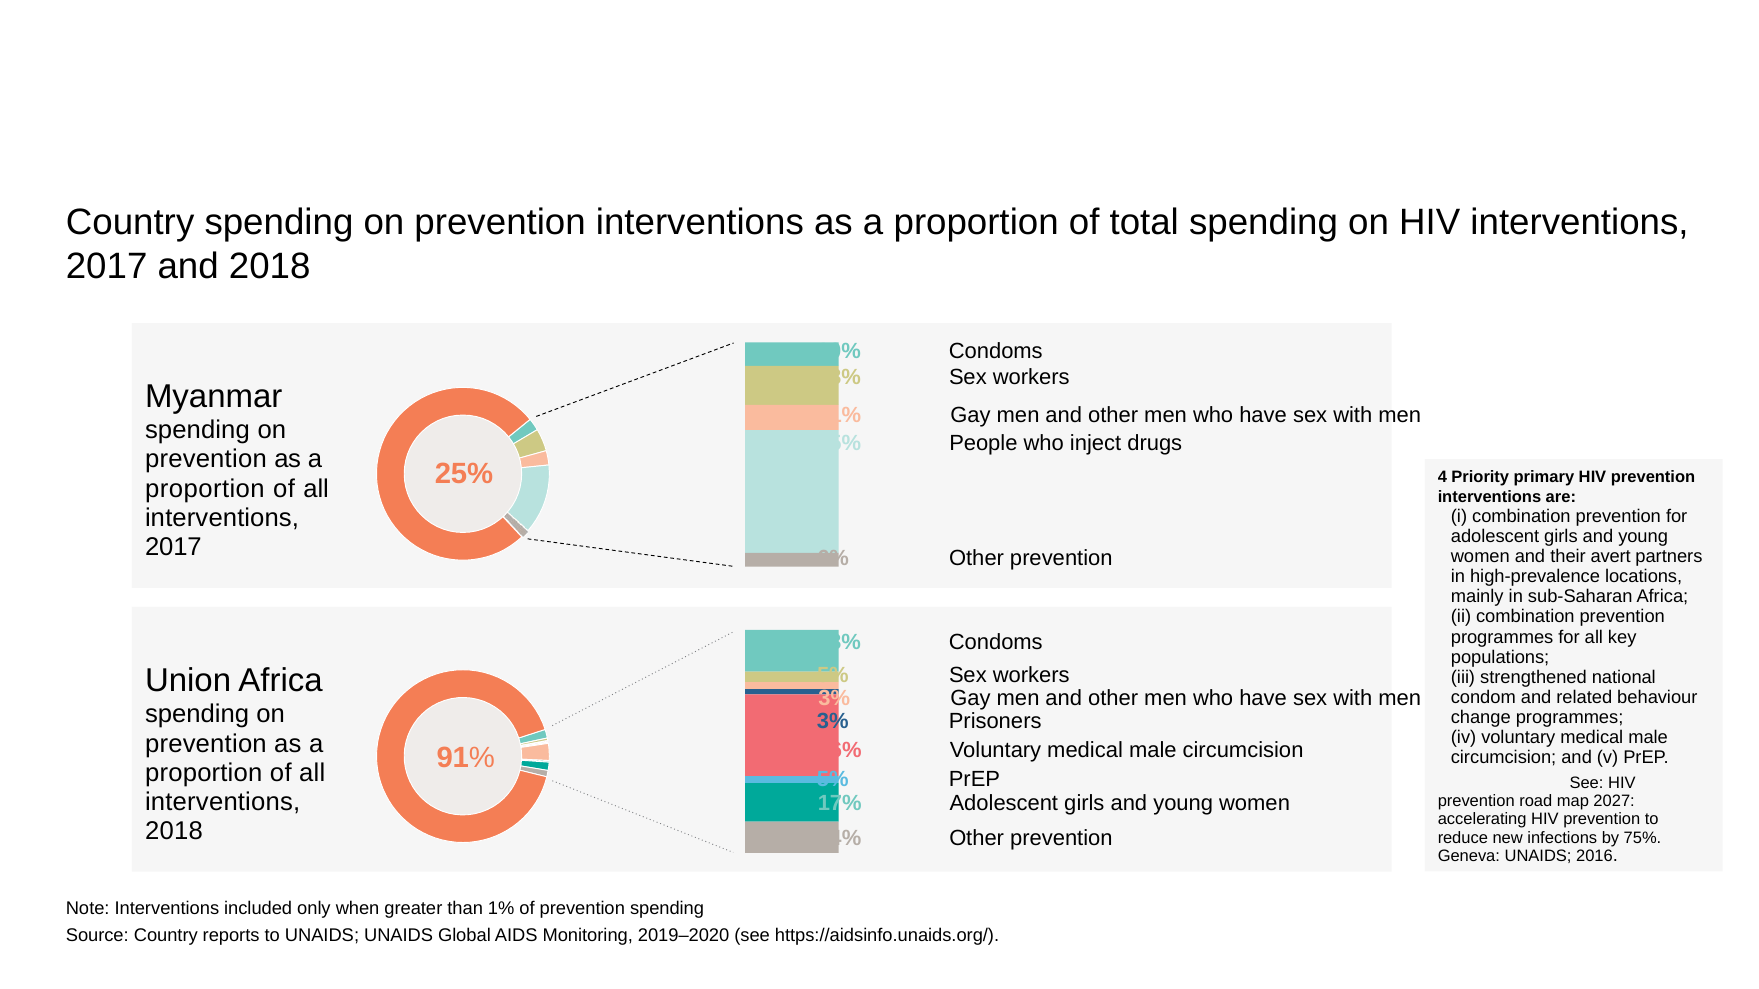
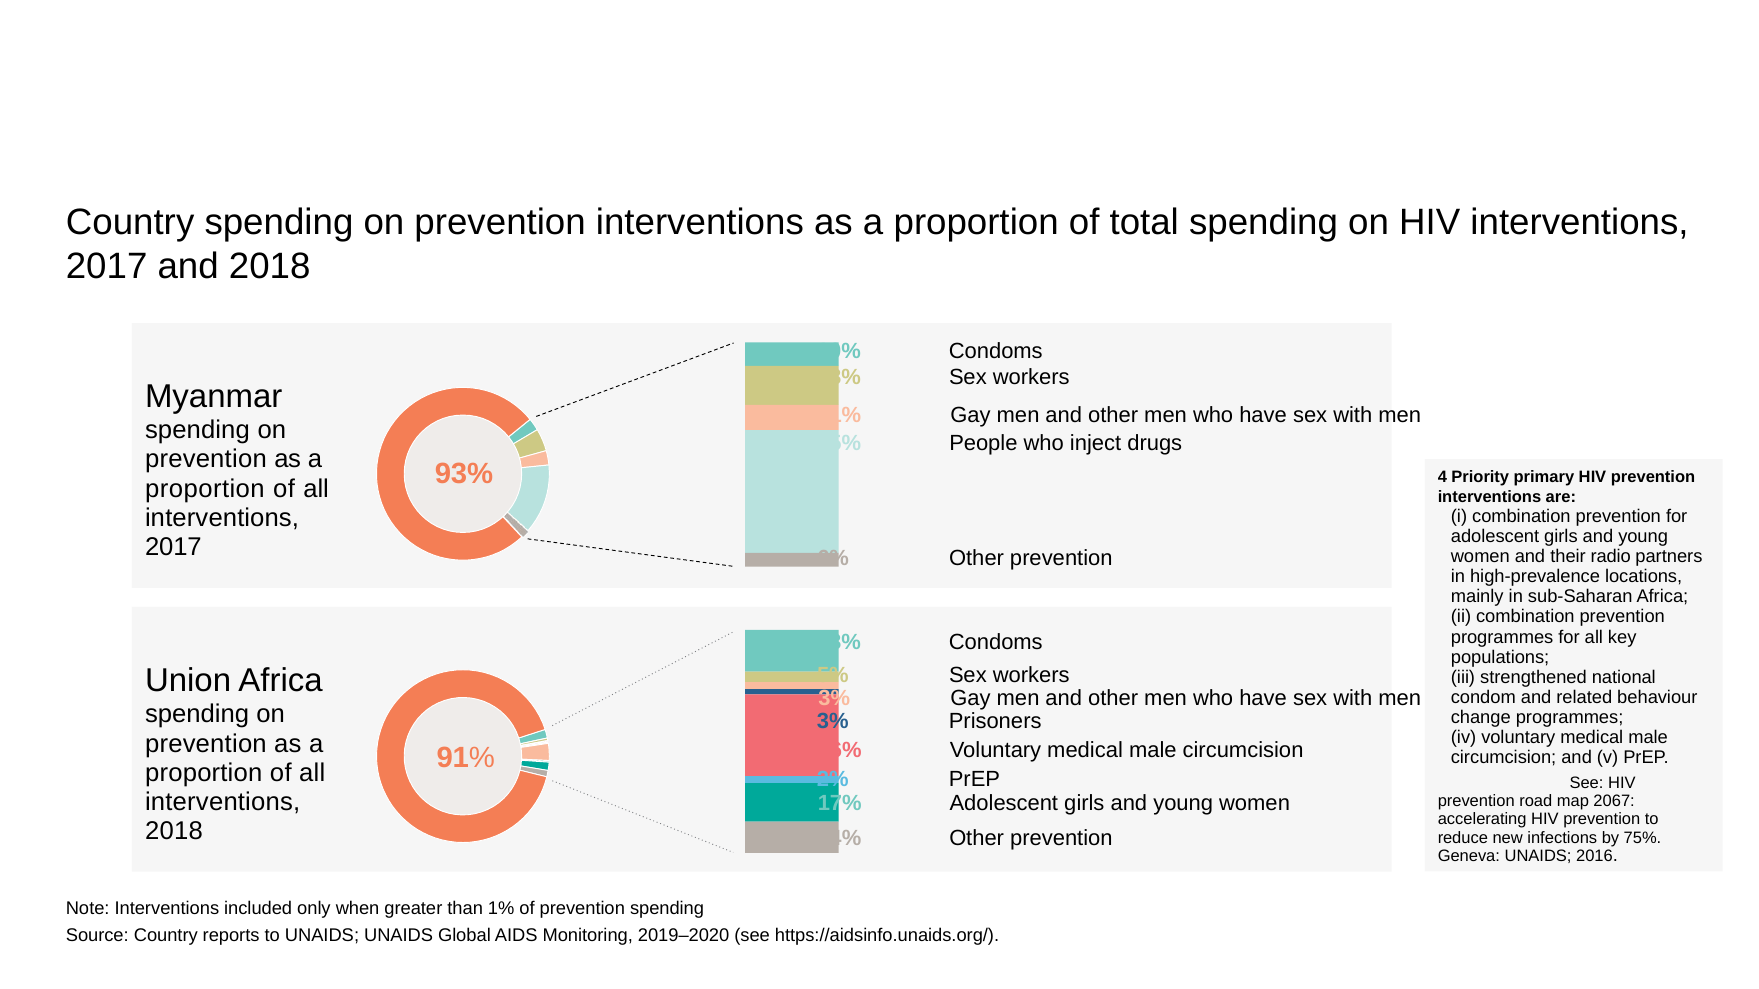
25%: 25% -> 93%
avert: avert -> radio
5% at (833, 780): 5% -> 2%
2027: 2027 -> 2067
